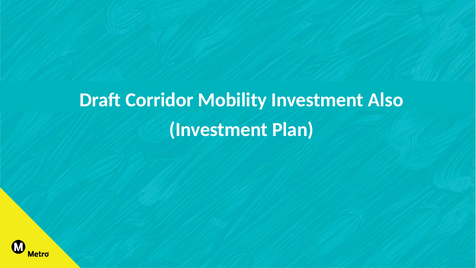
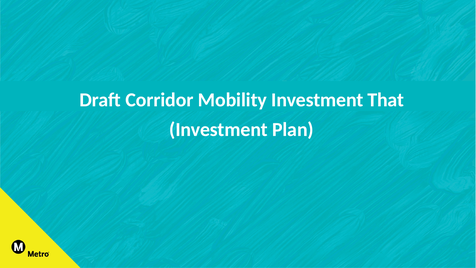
Also: Also -> That
